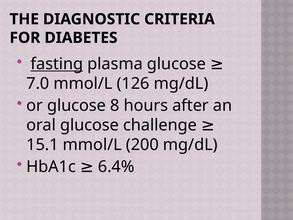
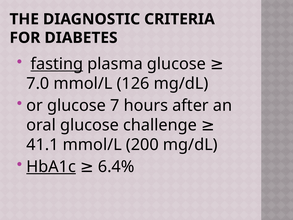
8: 8 -> 7
15.1: 15.1 -> 41.1
HbA1c underline: none -> present
